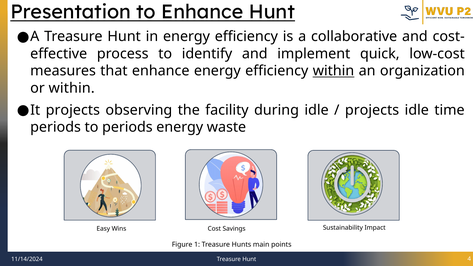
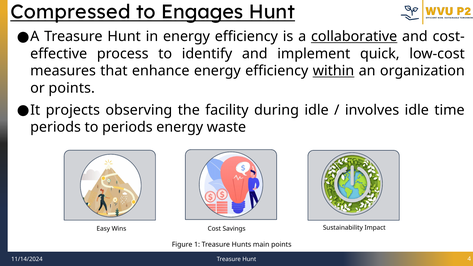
Presentation: Presentation -> Compressed
to Enhance: Enhance -> Engages
collaborative underline: none -> present
or within: within -> points
projects at (372, 110): projects -> involves
